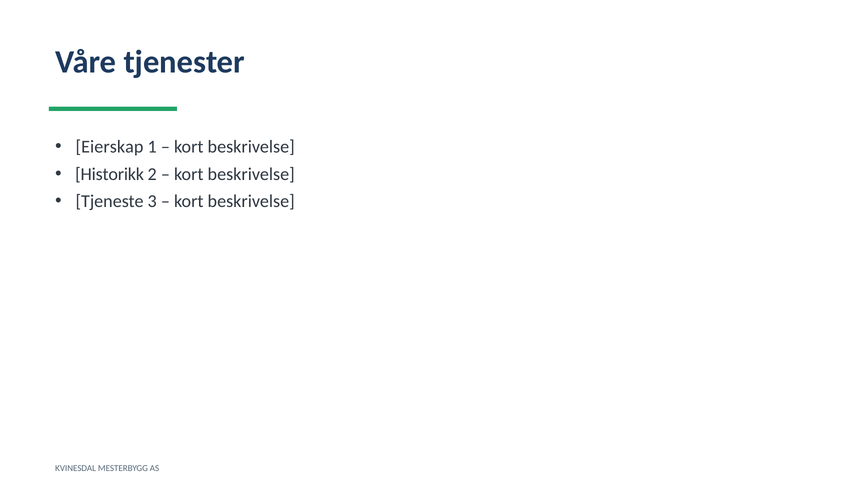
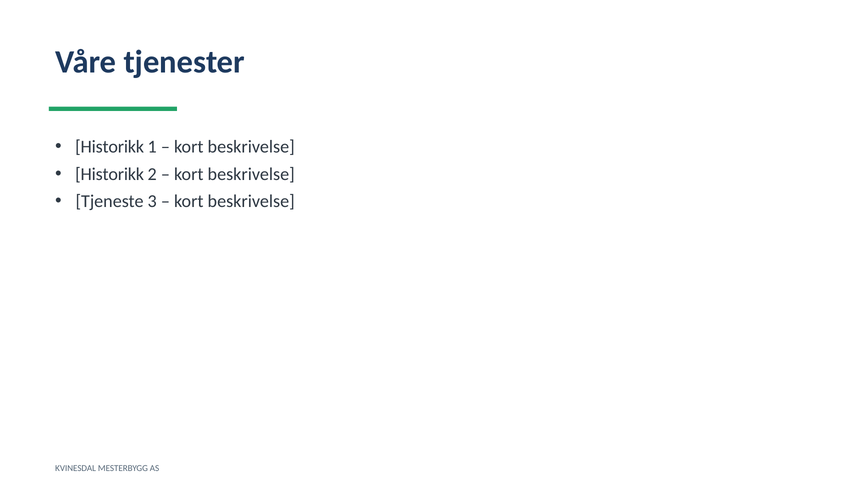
Eierskap at (110, 147): Eierskap -> Historikk
